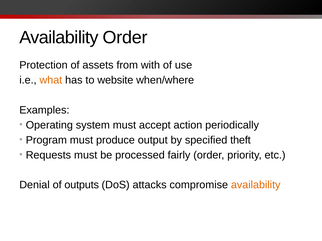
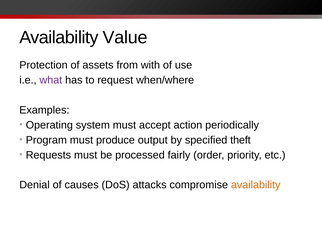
Availability Order: Order -> Value
what colour: orange -> purple
website: website -> request
outputs: outputs -> causes
